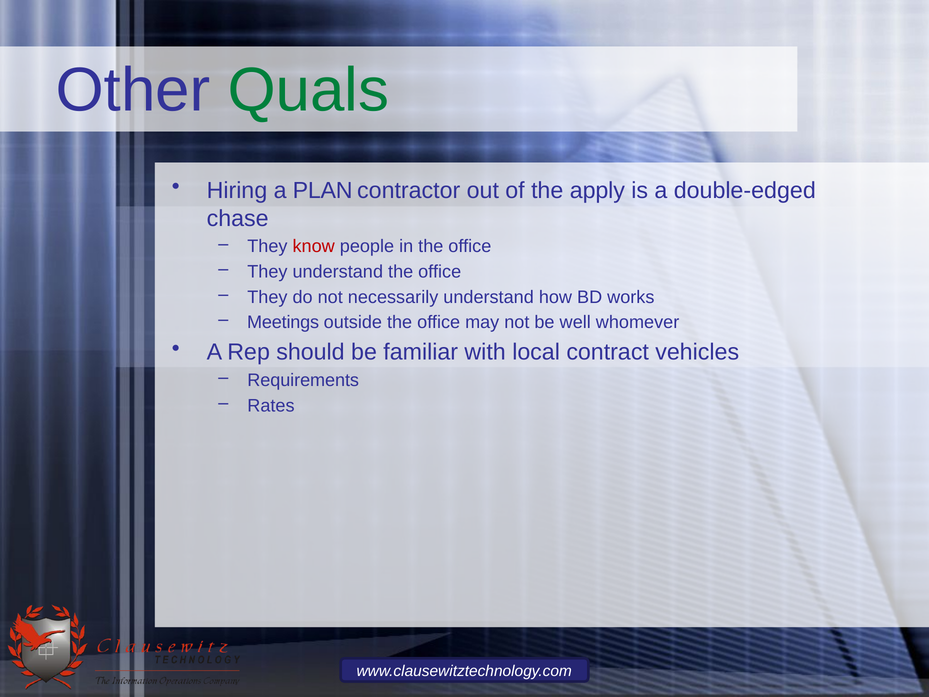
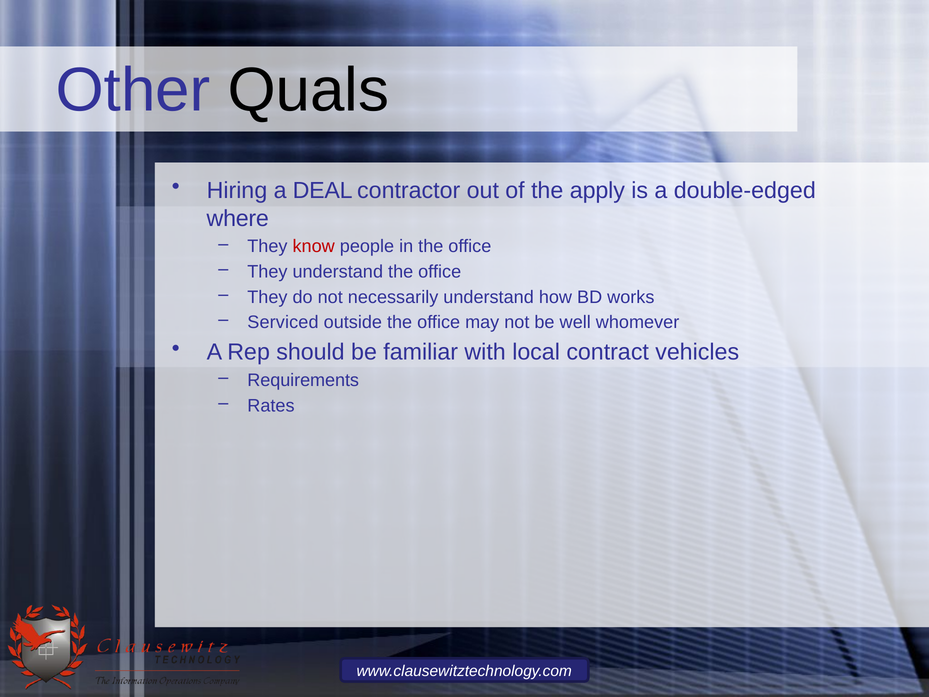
Quals colour: green -> black
PLAN: PLAN -> DEAL
chase: chase -> where
Meetings: Meetings -> Serviced
